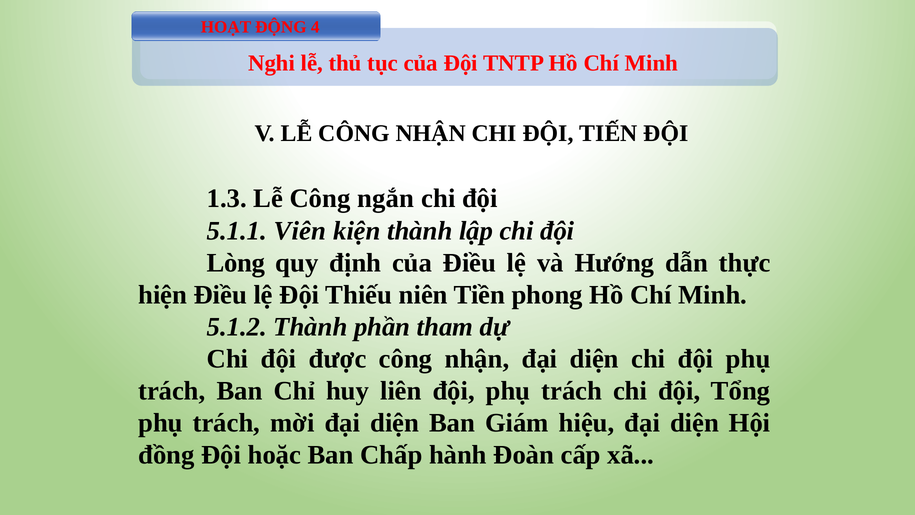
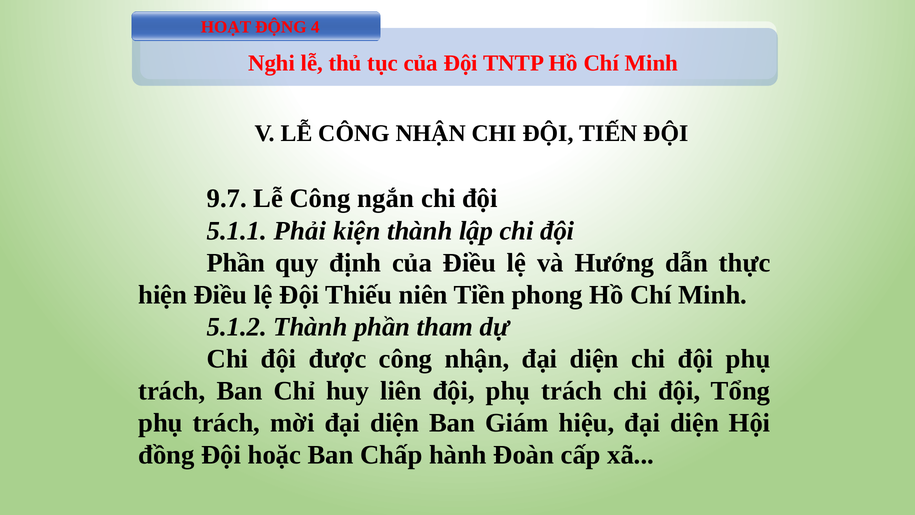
1.3: 1.3 -> 9.7
Viên: Viên -> Phải
Lòng at (236, 263): Lòng -> Phần
